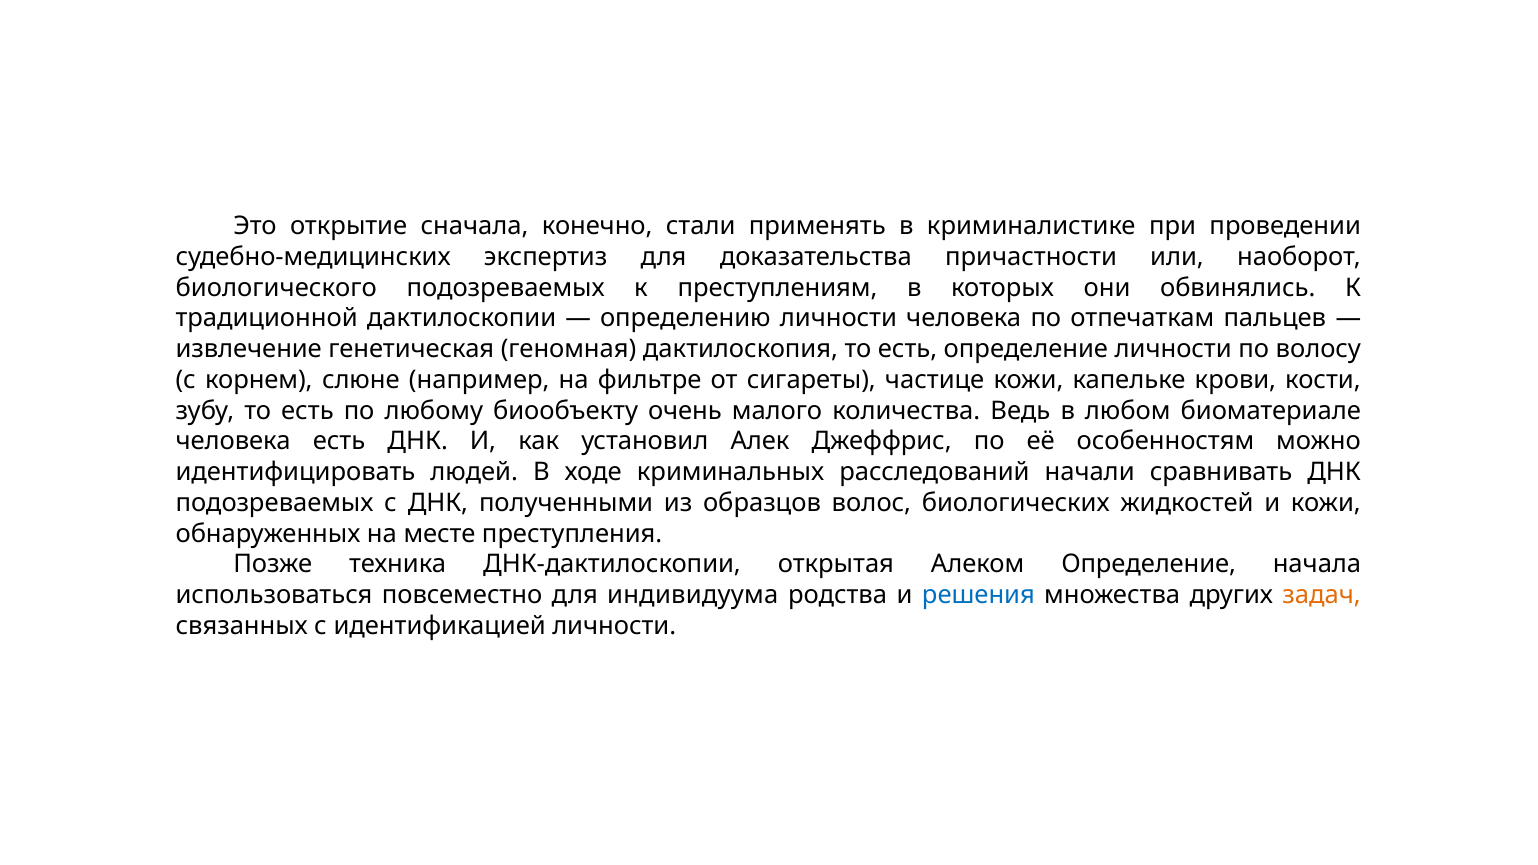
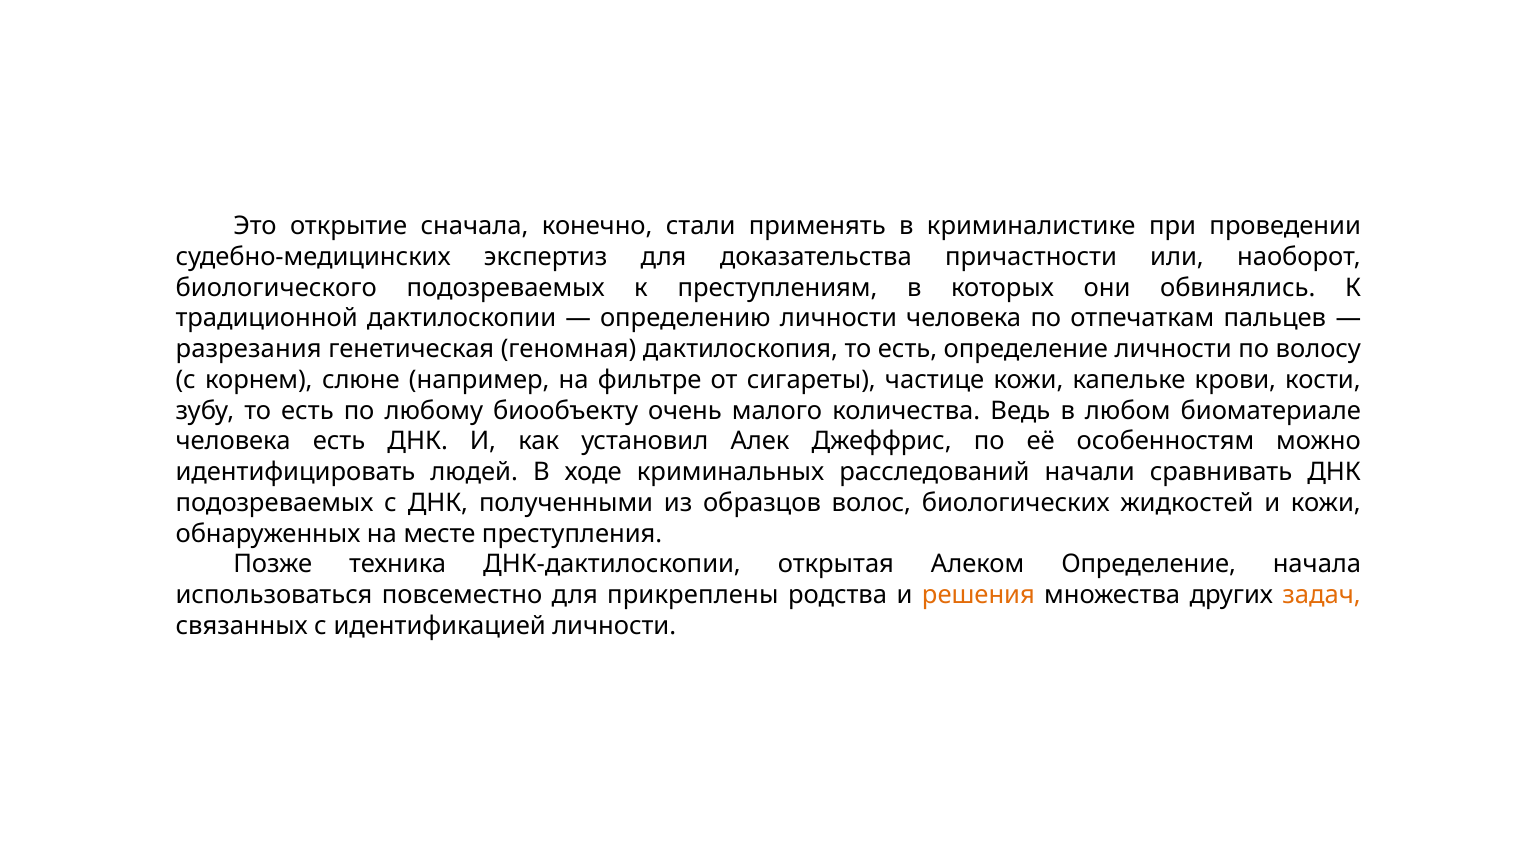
извлечение: извлечение -> разрезания
индивидуума: индивидуума -> прикреплены
решения colour: blue -> orange
